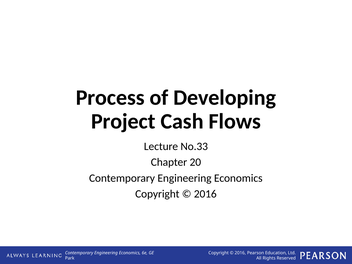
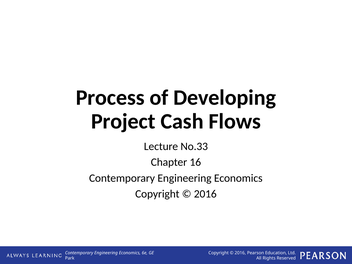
20: 20 -> 16
